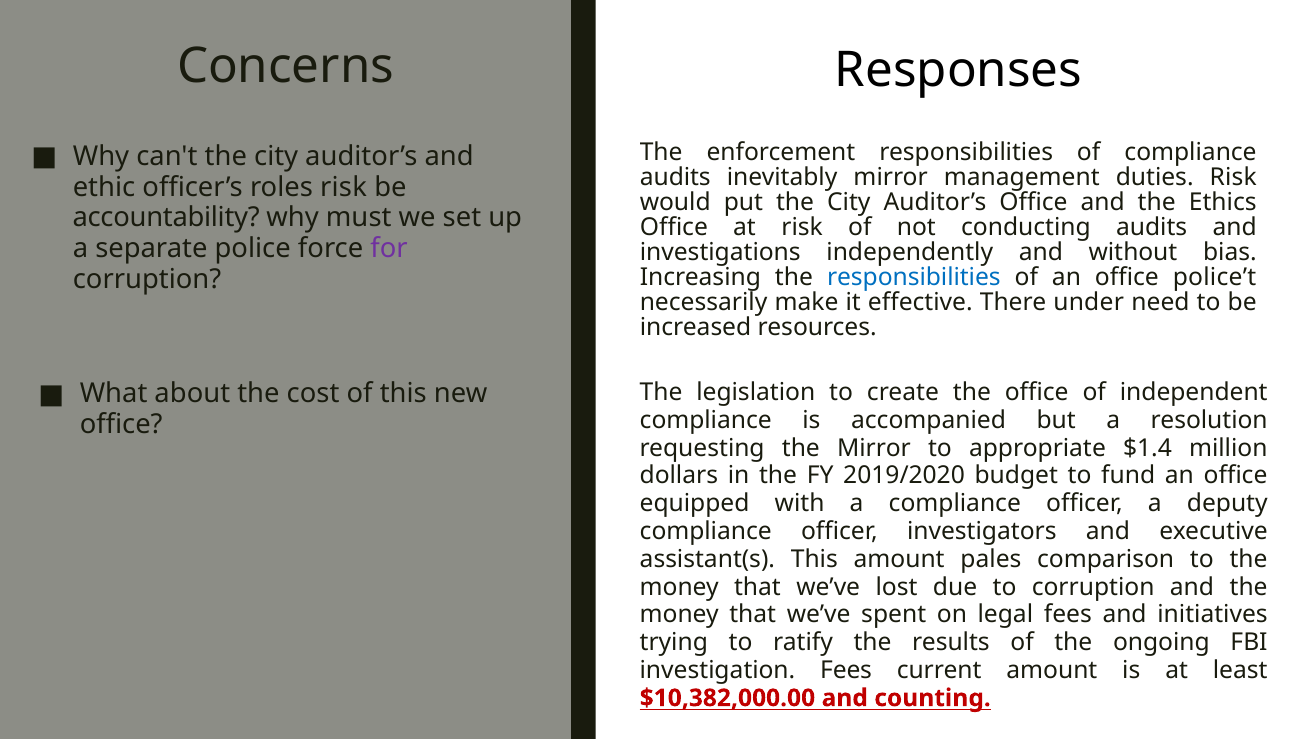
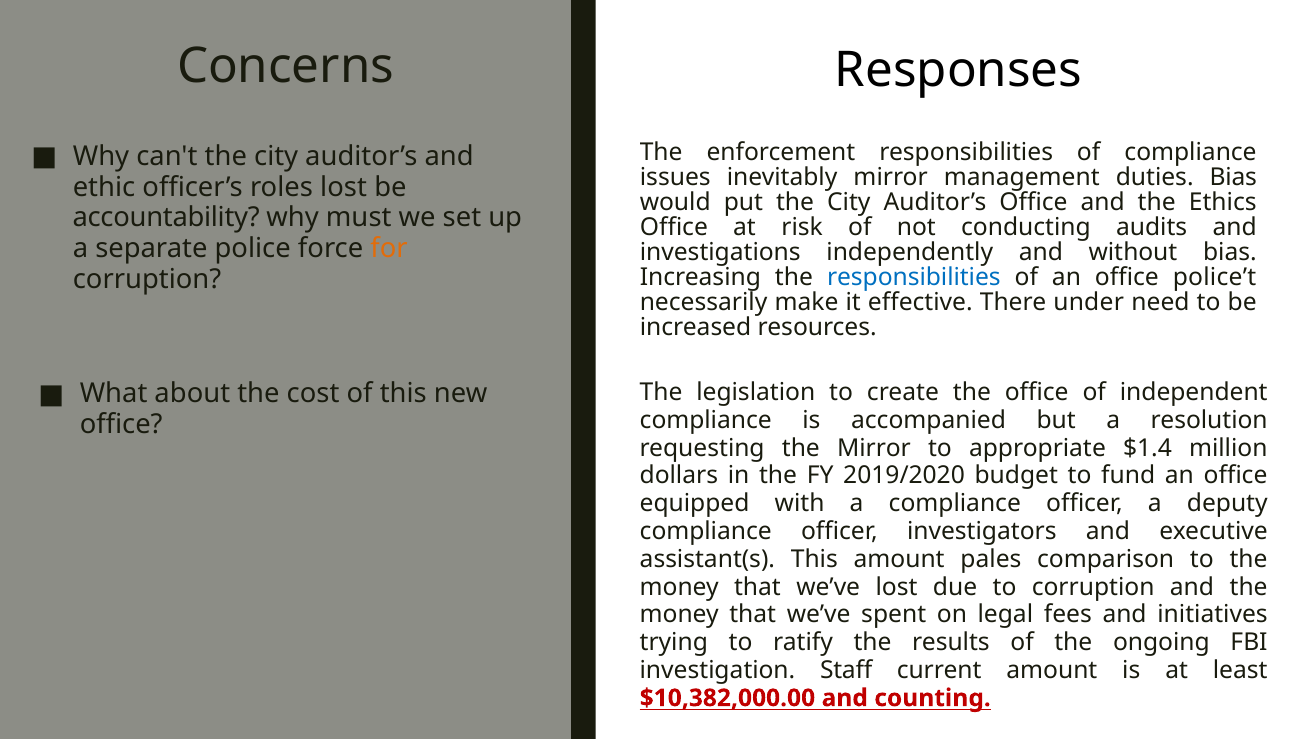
audits at (675, 177): audits -> issues
duties Risk: Risk -> Bias
roles risk: risk -> lost
for colour: purple -> orange
investigation Fees: Fees -> Staff
